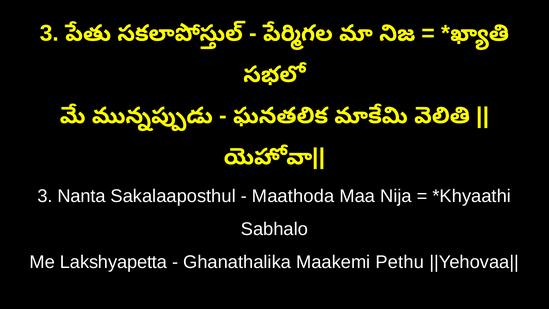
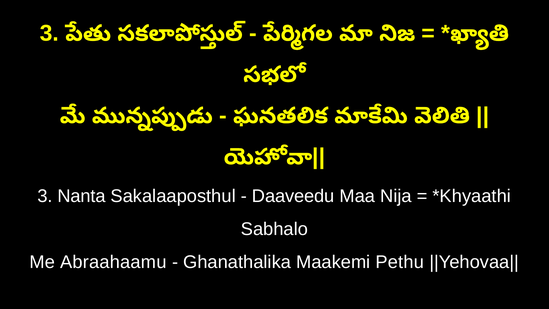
Maathoda: Maathoda -> Daaveedu
Lakshyapetta: Lakshyapetta -> Abraahaamu
